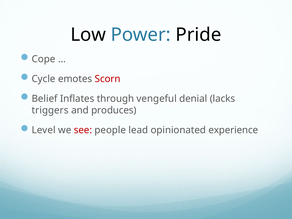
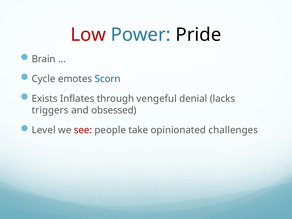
Low colour: black -> red
Cope: Cope -> Brain
Scorn colour: red -> blue
Belief: Belief -> Exists
produces: produces -> obsessed
lead: lead -> take
experience: experience -> challenges
